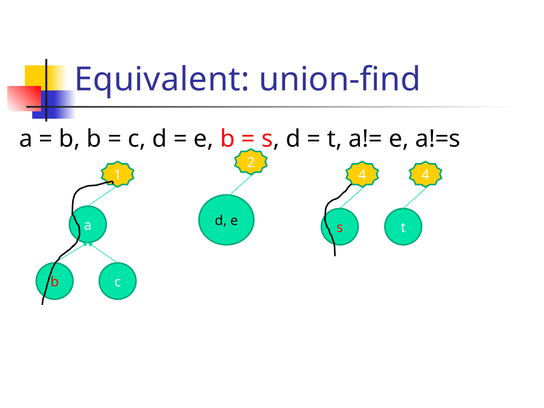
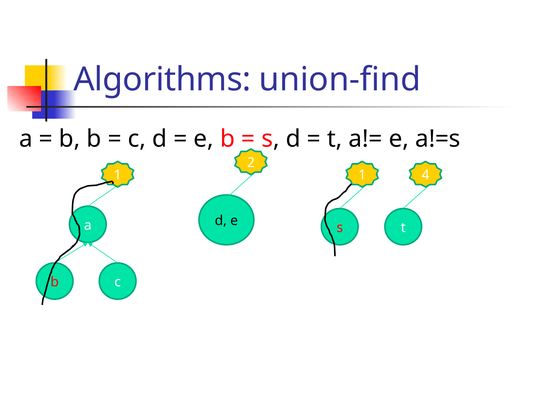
Equivalent: Equivalent -> Algorithms
1 4: 4 -> 1
